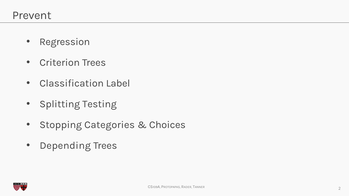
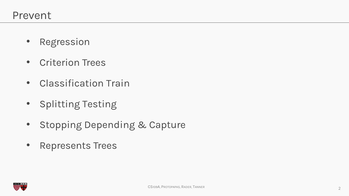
Label: Label -> Train
Categories: Categories -> Depending
Choices: Choices -> Capture
Depending: Depending -> Represents
